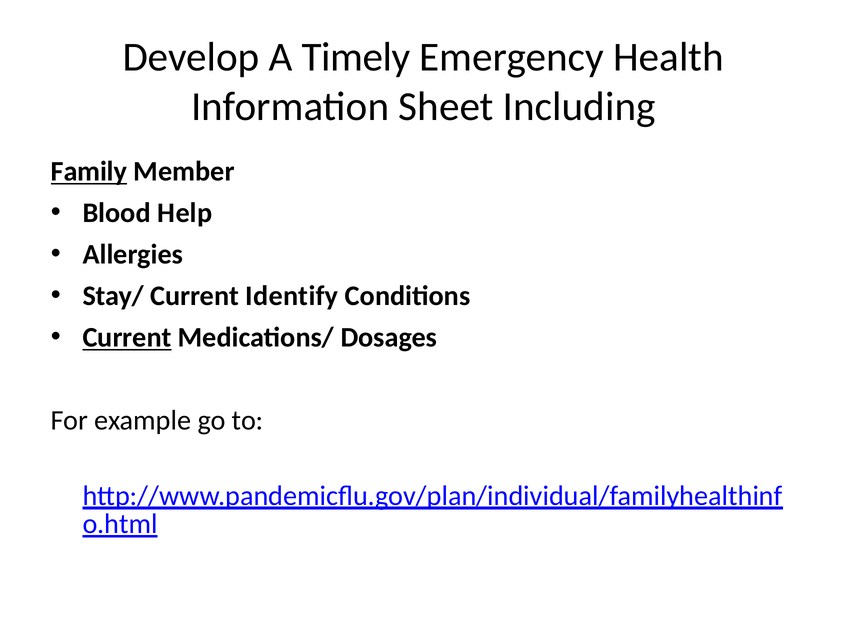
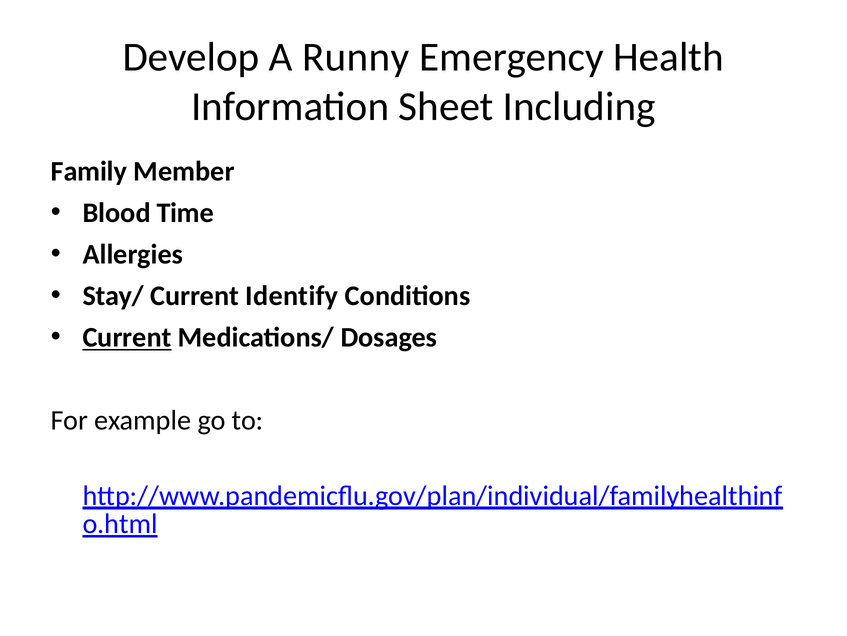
Timely: Timely -> Runny
Family underline: present -> none
Help: Help -> Time
